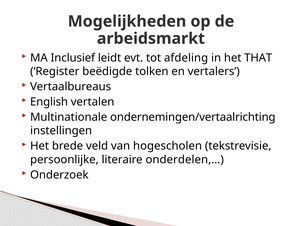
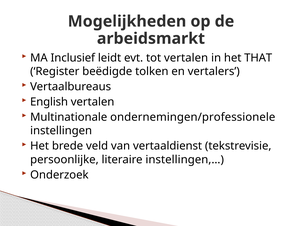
tot afdeling: afdeling -> vertalen
ondernemingen/vertaalrichting: ondernemingen/vertaalrichting -> ondernemingen/professionele
hogescholen: hogescholen -> vertaaldienst
onderdelen,…: onderdelen,… -> instellingen,…
